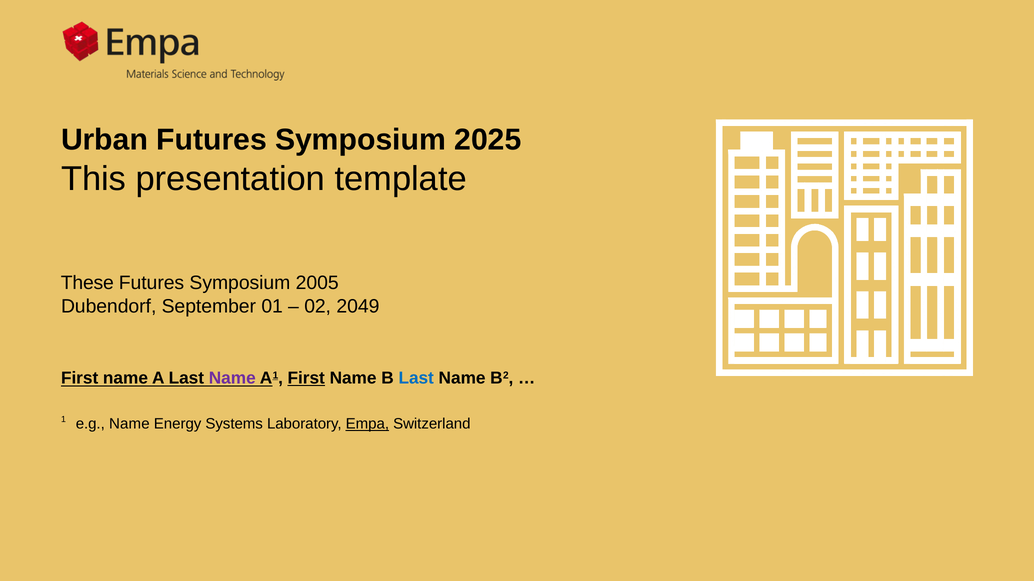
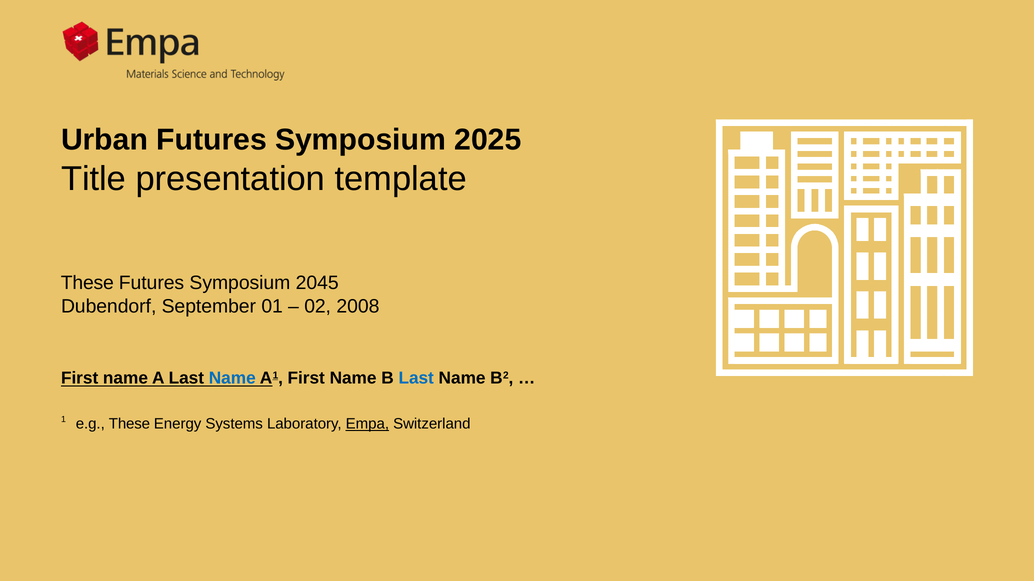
This: This -> Title
2005: 2005 -> 2045
2049: 2049 -> 2008
Name at (232, 379) colour: purple -> blue
First at (306, 379) underline: present -> none
e.g Name: Name -> These
